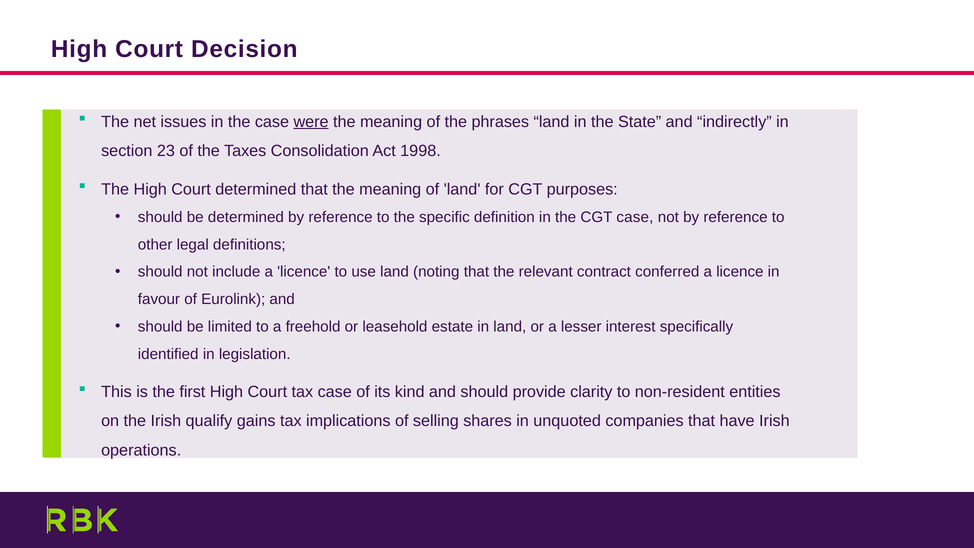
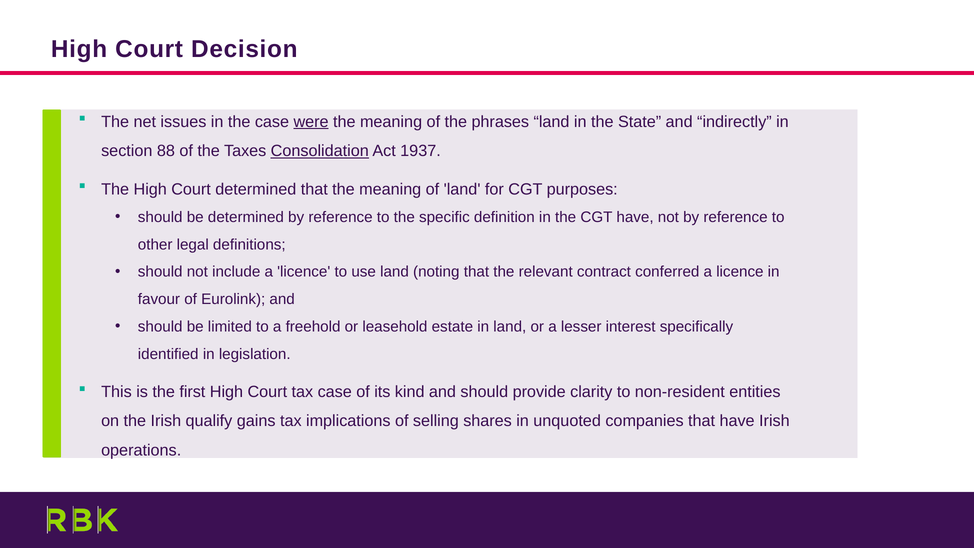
23: 23 -> 88
Consolidation underline: none -> present
1998: 1998 -> 1937
CGT case: case -> have
